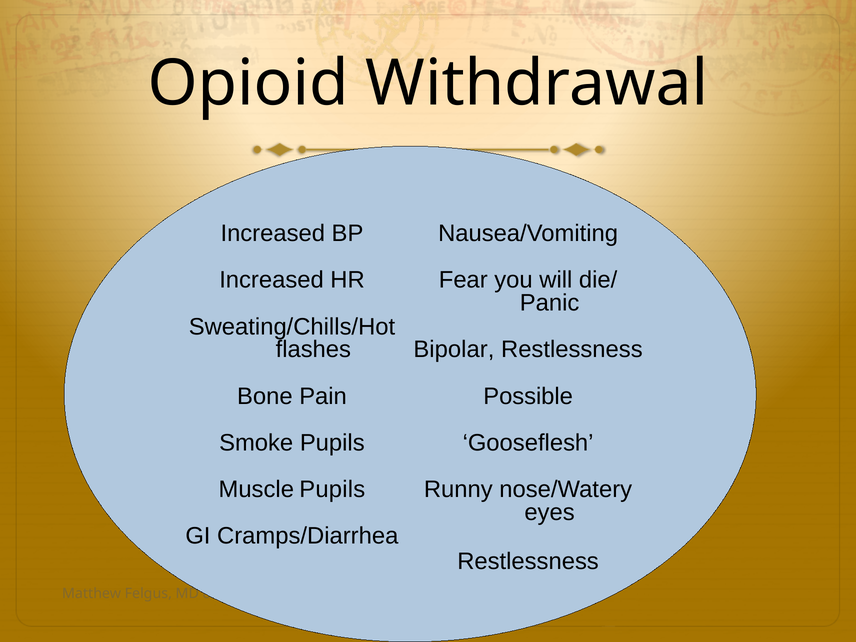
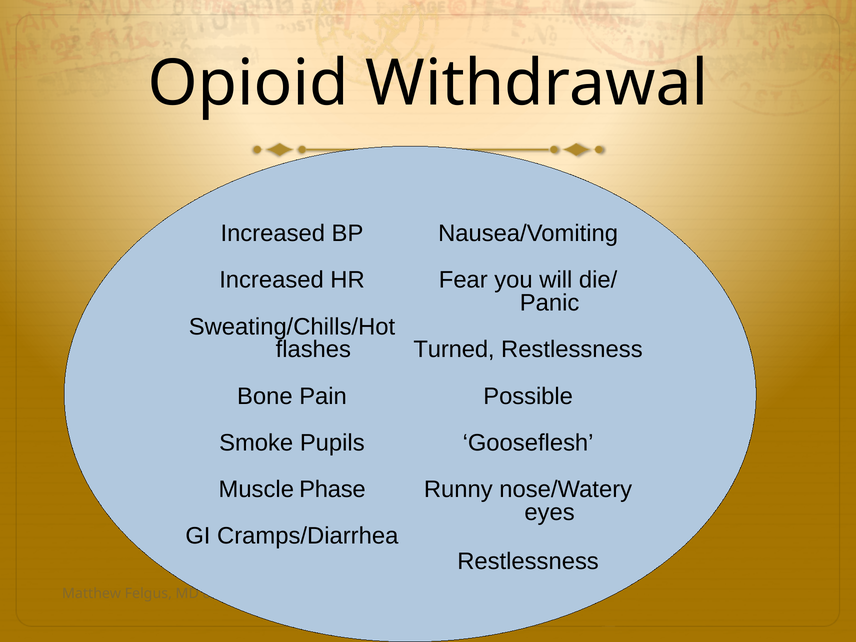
Bipolar: Bipolar -> Turned
Muscle Pupils: Pupils -> Phase
